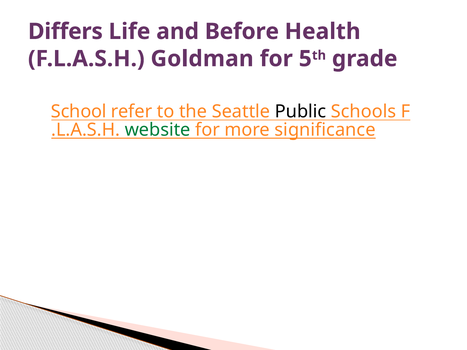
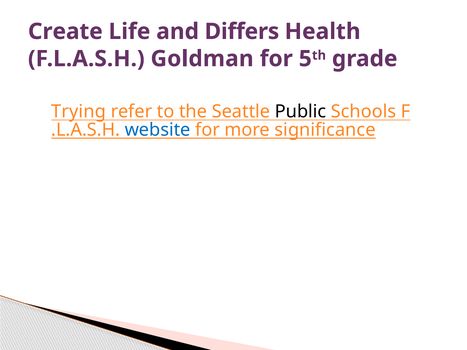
Differs: Differs -> Create
Before: Before -> Differs
School: School -> Trying
website colour: green -> blue
